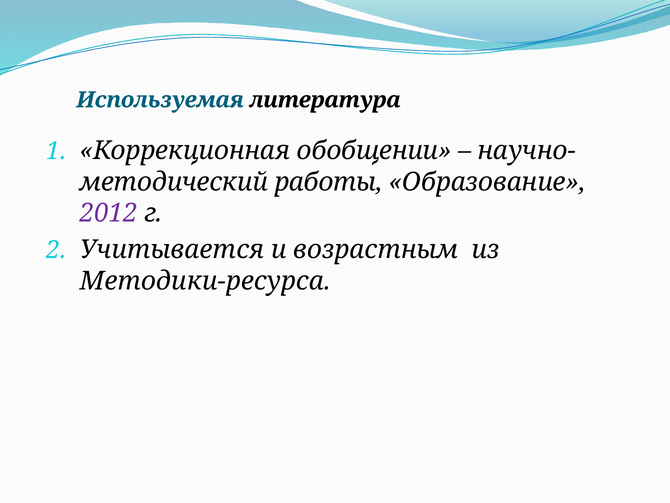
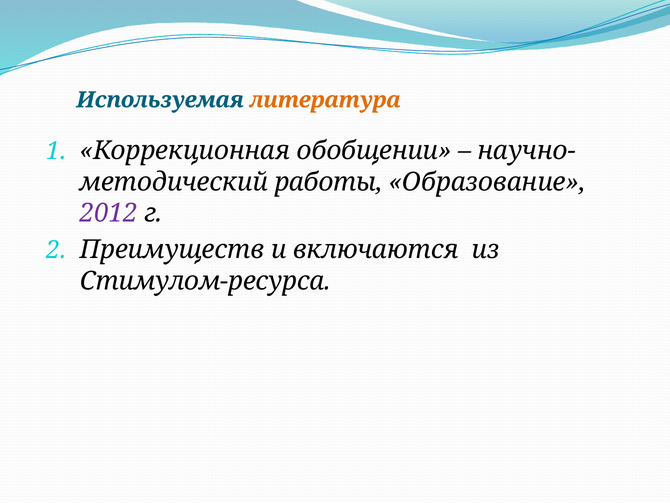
литература colour: black -> orange
Учитывается: Учитывается -> Преимуществ
возрастным: возрастным -> включаются
Методики-ресурса: Методики-ресурса -> Стимулом-ресурса
